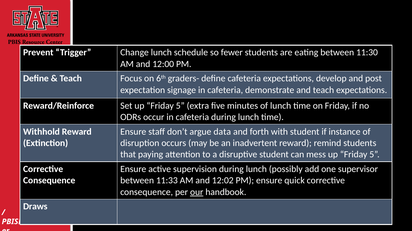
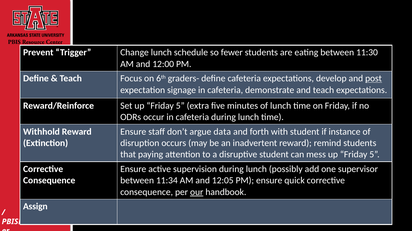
post underline: none -> present
11:33: 11:33 -> 11:34
12:02: 12:02 -> 12:05
Draws: Draws -> Assign
